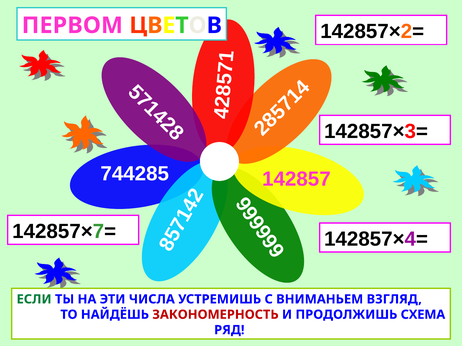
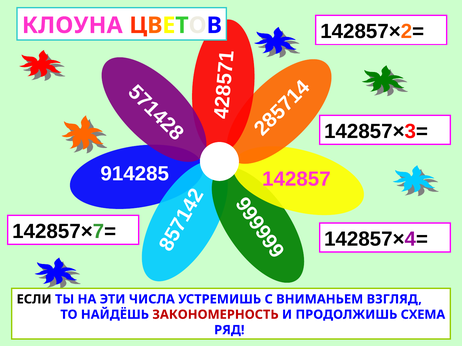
ПЕРВОМ: ПЕРВОМ -> КЛОУНА
744285: 744285 -> 914285
ЕСЛИ colour: green -> black
